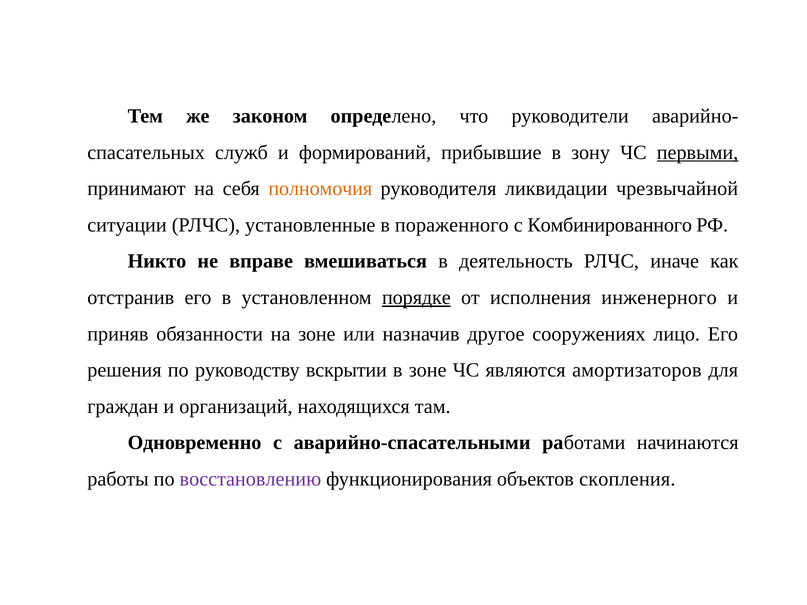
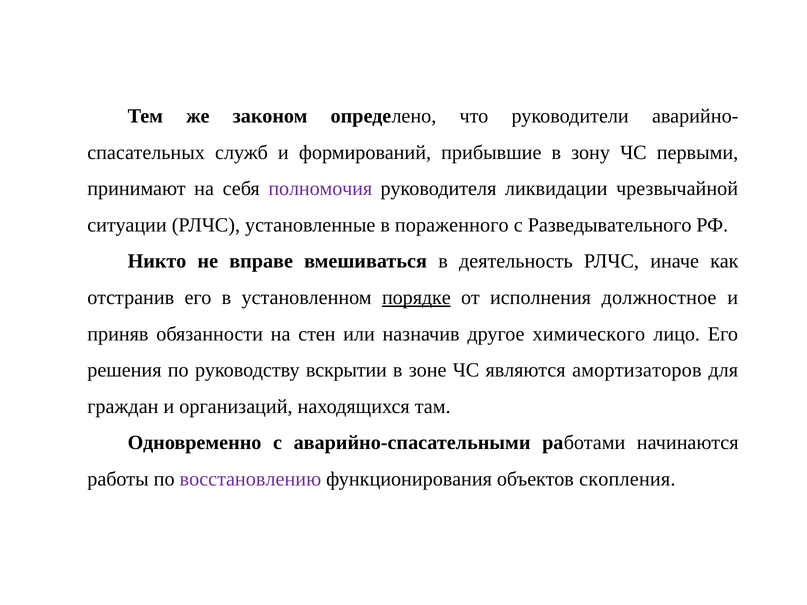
первыми underline: present -> none
полномочия colour: orange -> purple
Комбинированного: Комбинированного -> Разведывательного
инженерного: инженерного -> должностное
на зоне: зоне -> стен
сооружениях: сооружениях -> химического
